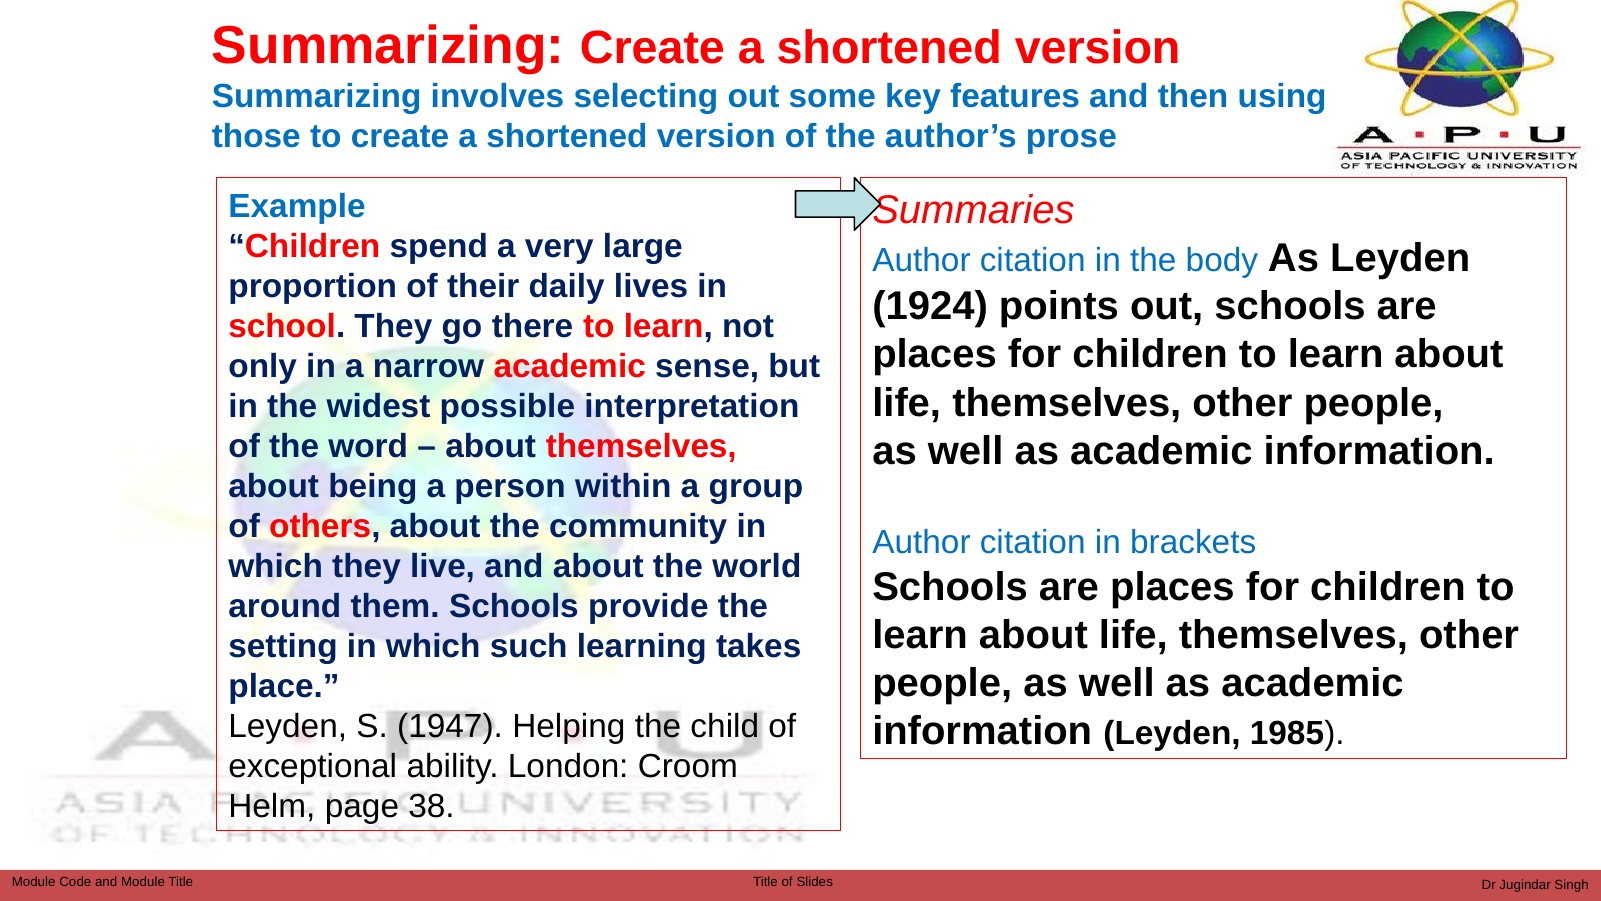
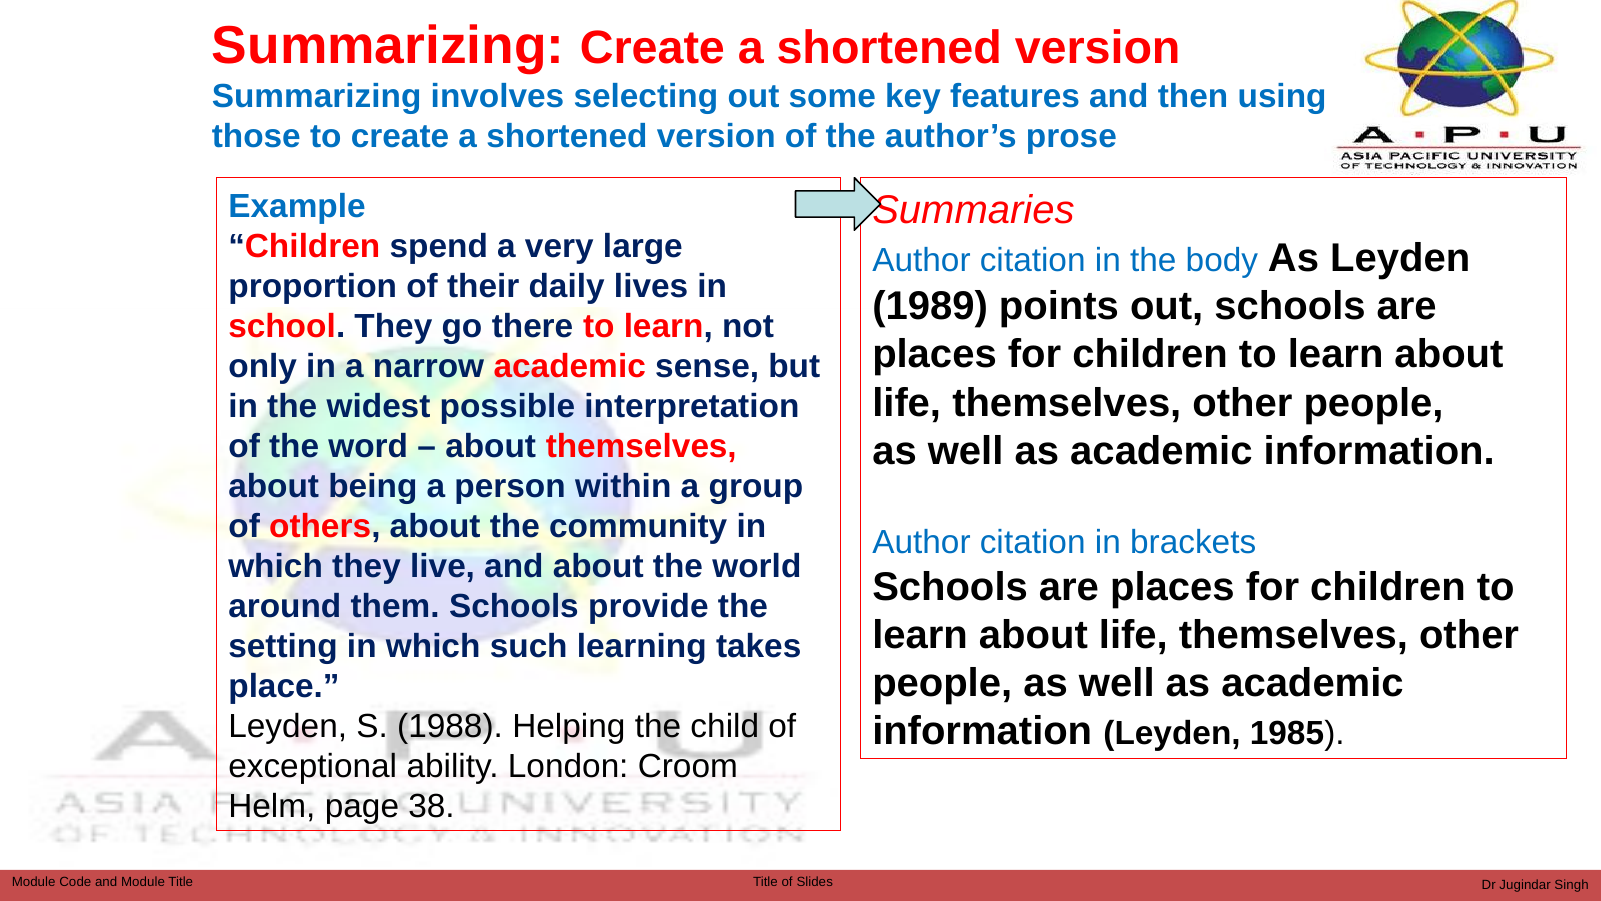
1924: 1924 -> 1989
1947: 1947 -> 1988
